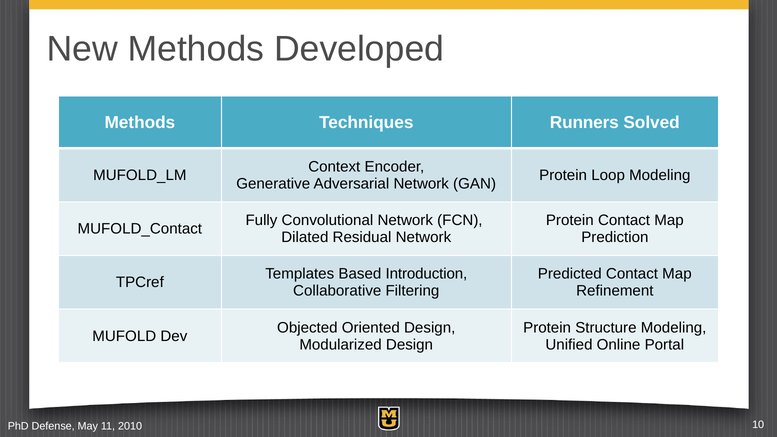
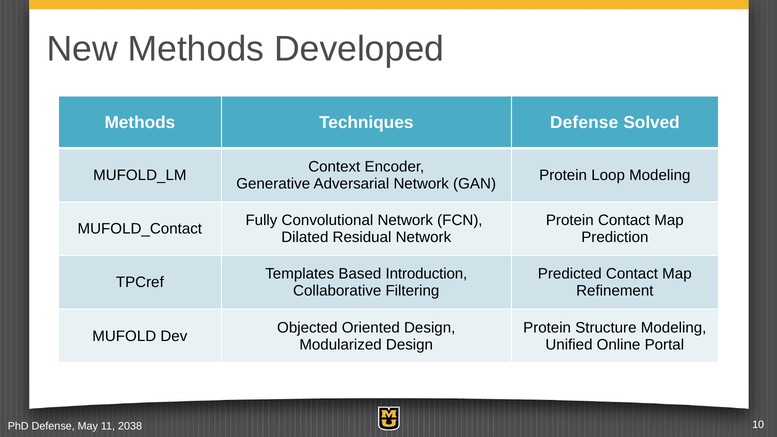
Techniques Runners: Runners -> Defense
2010: 2010 -> 2038
